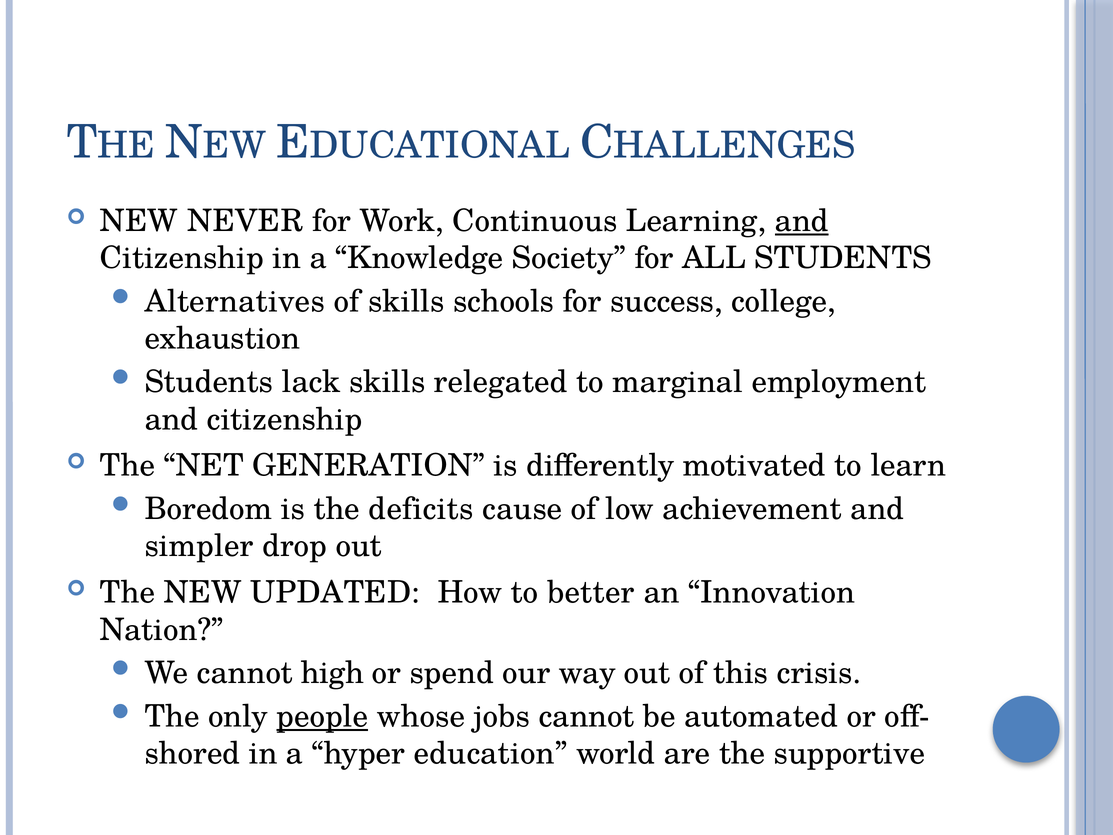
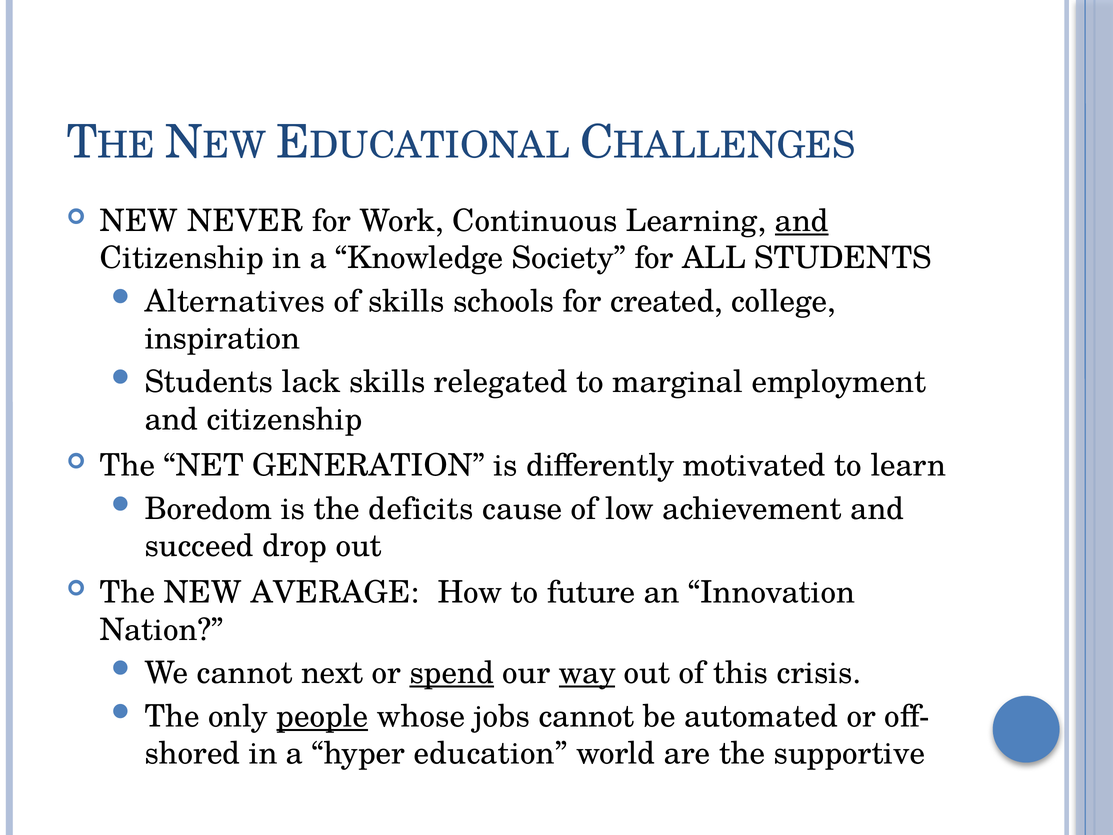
success: success -> created
exhaustion: exhaustion -> inspiration
simpler: simpler -> succeed
UPDATED: UPDATED -> AVERAGE
better: better -> future
high: high -> next
spend underline: none -> present
way underline: none -> present
